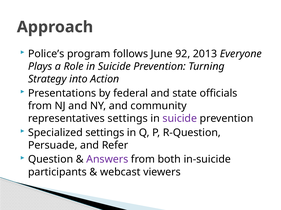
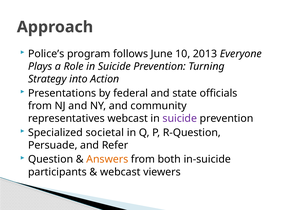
92: 92 -> 10
representatives settings: settings -> webcast
Specialized settings: settings -> societal
Answers colour: purple -> orange
